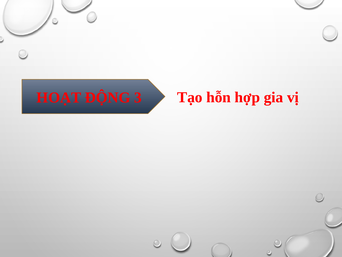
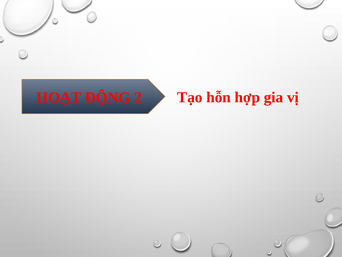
3: 3 -> 2
